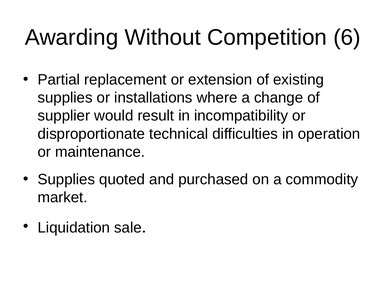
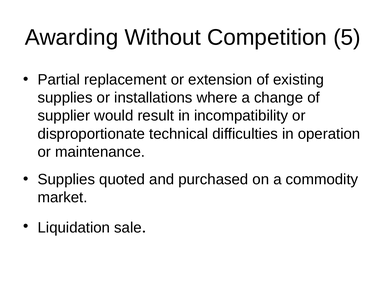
6: 6 -> 5
